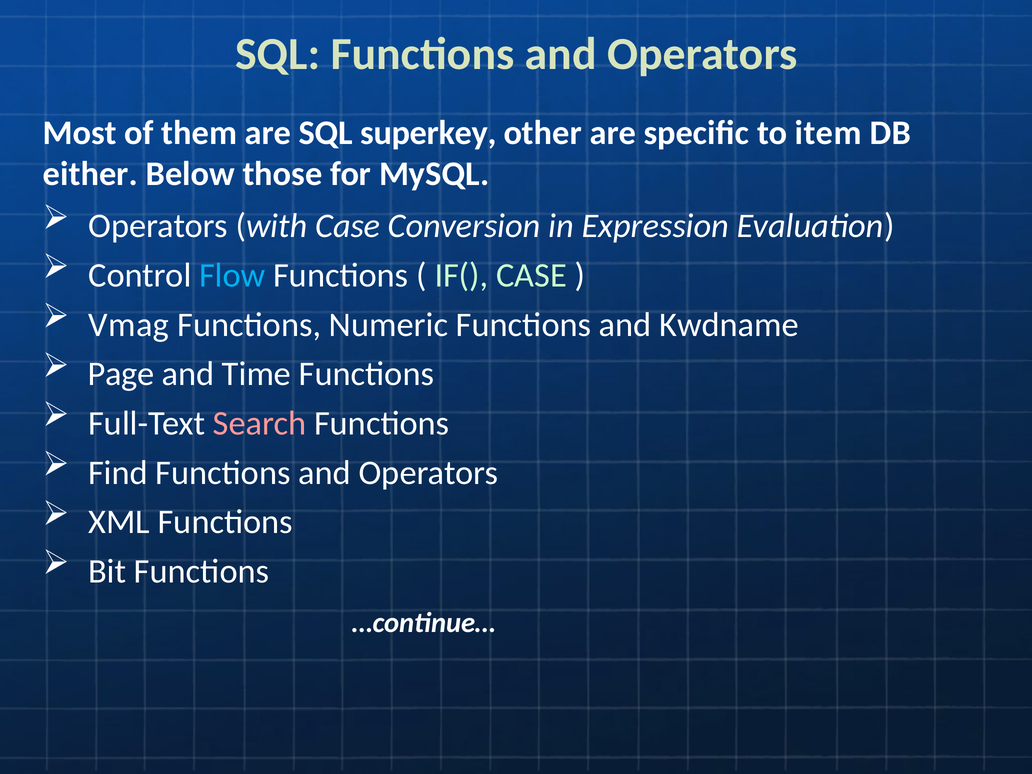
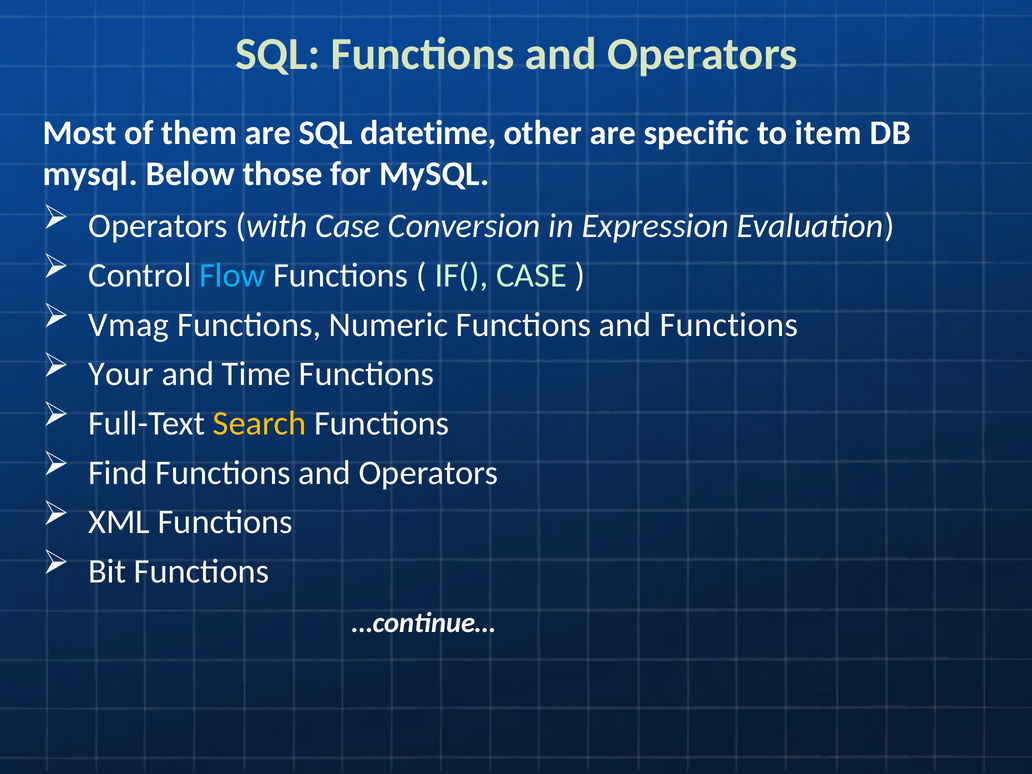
superkey: superkey -> datetime
either at (90, 174): either -> mysql
and Kwdname: Kwdname -> Functions
Page: Page -> Your
Search colour: pink -> yellow
